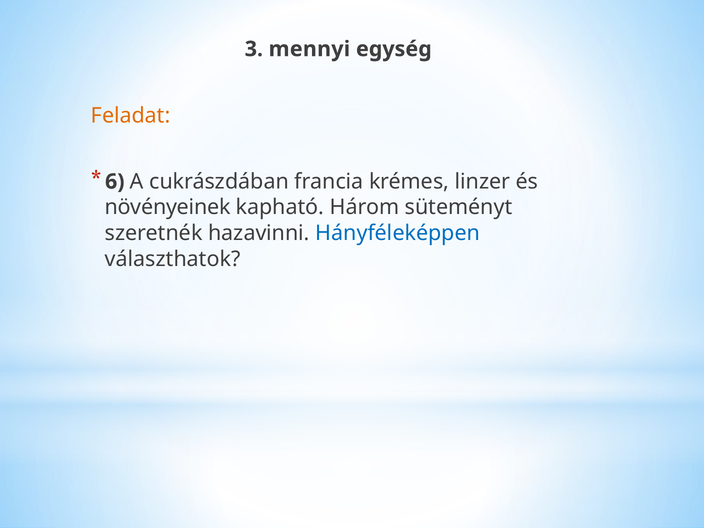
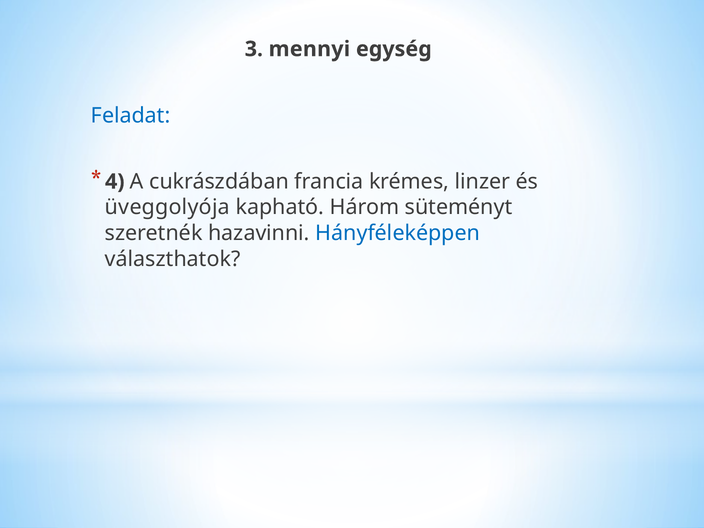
Feladat colour: orange -> blue
6: 6 -> 4
növényeinek: növényeinek -> üveggolyója
